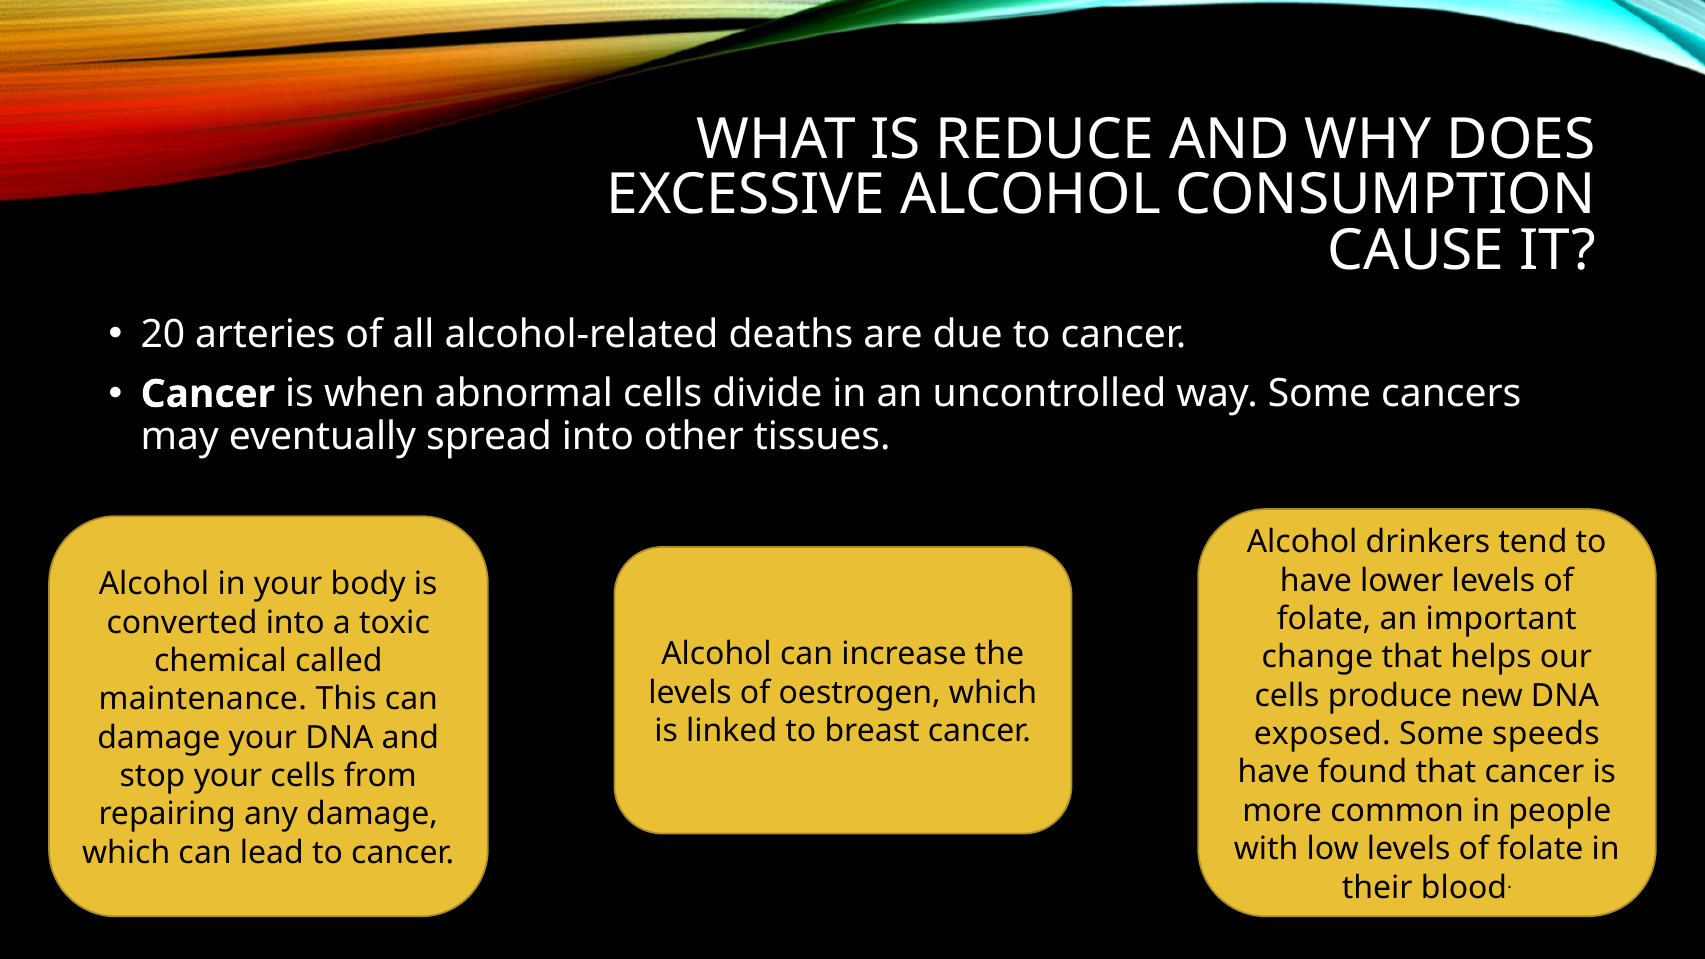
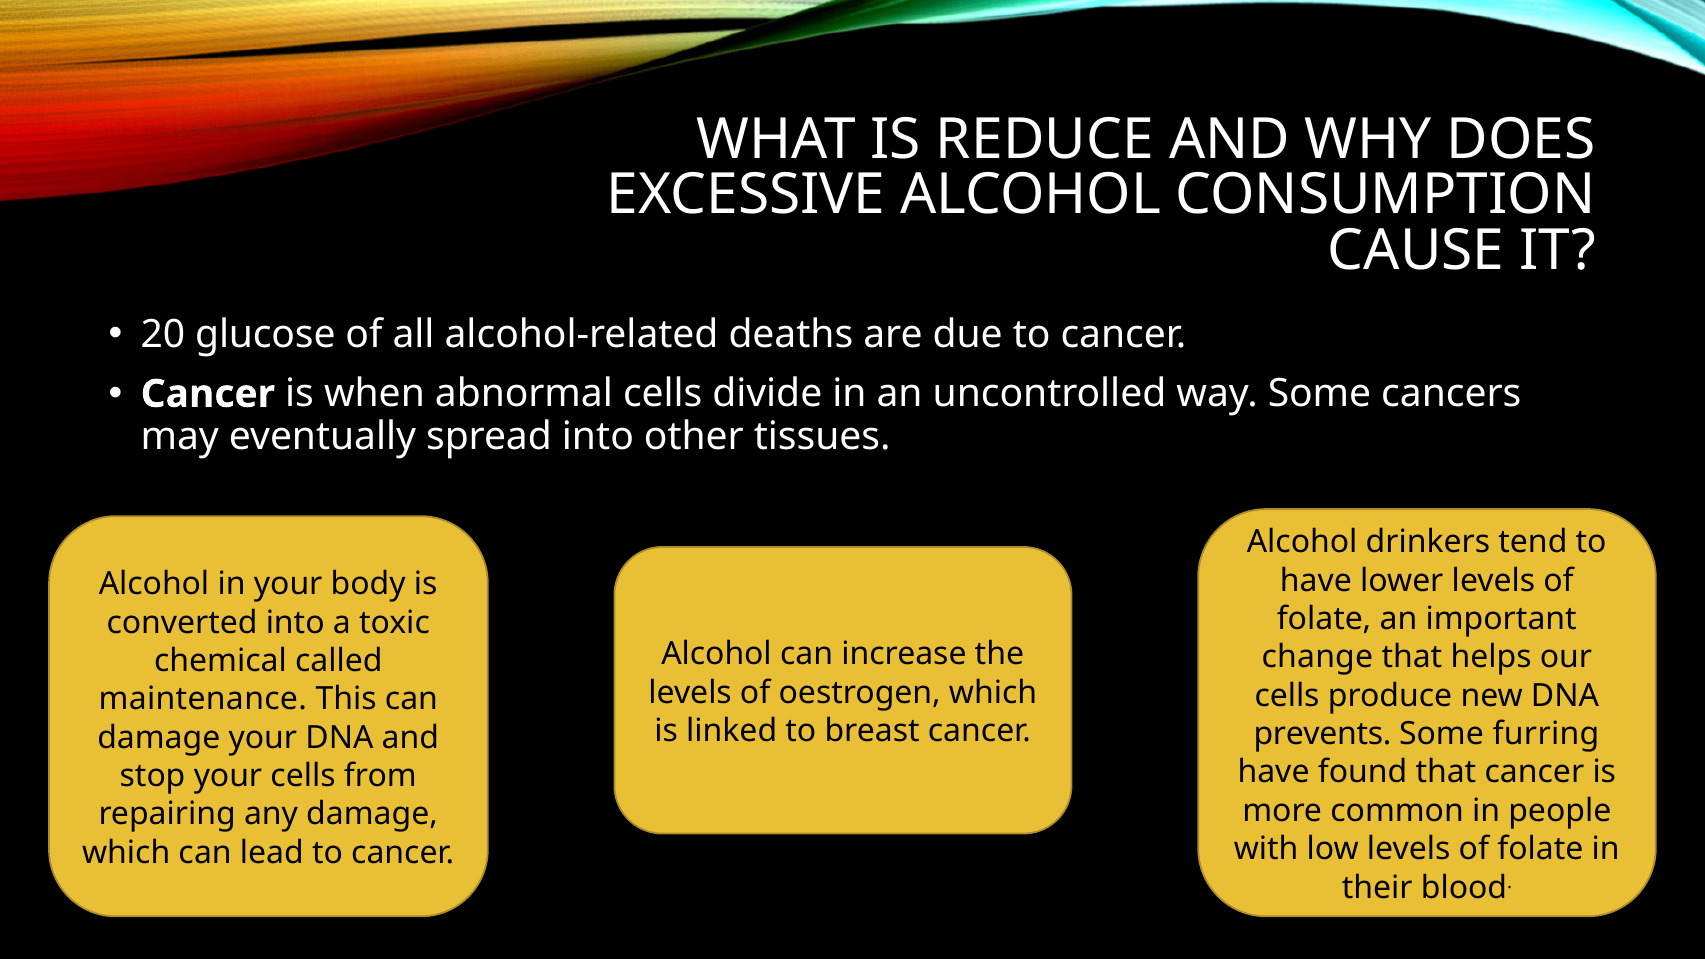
arteries: arteries -> glucose
exposed: exposed -> prevents
speeds: speeds -> furring
